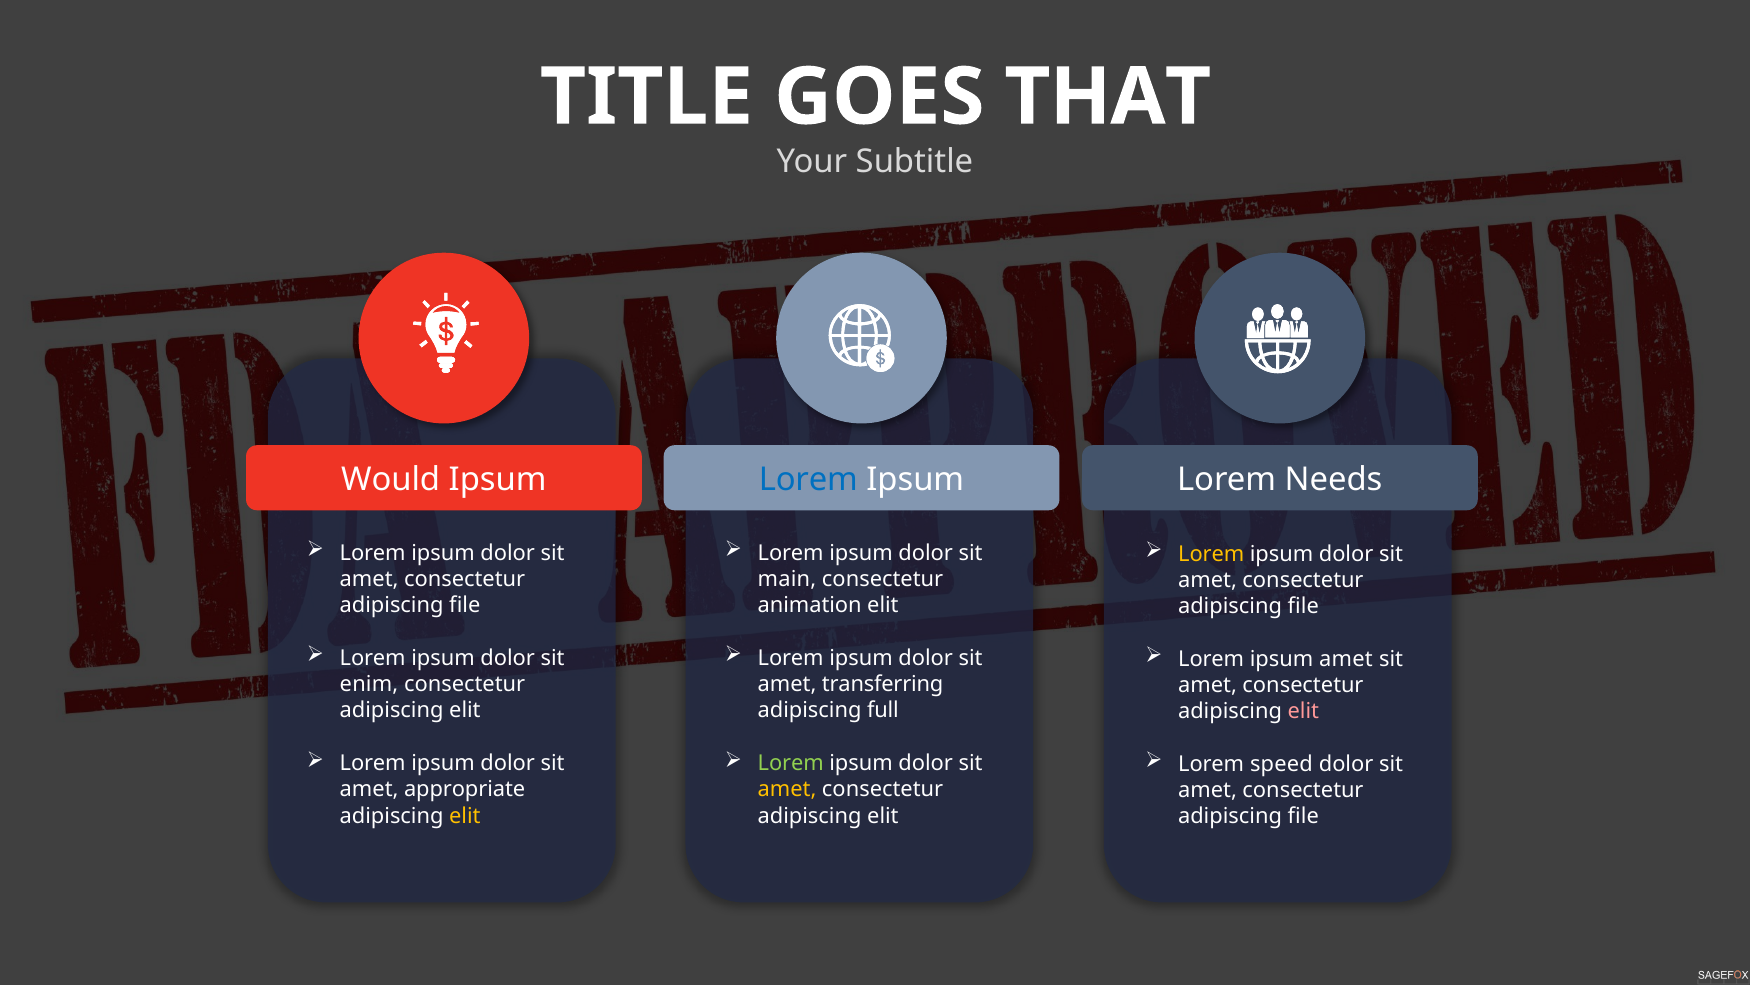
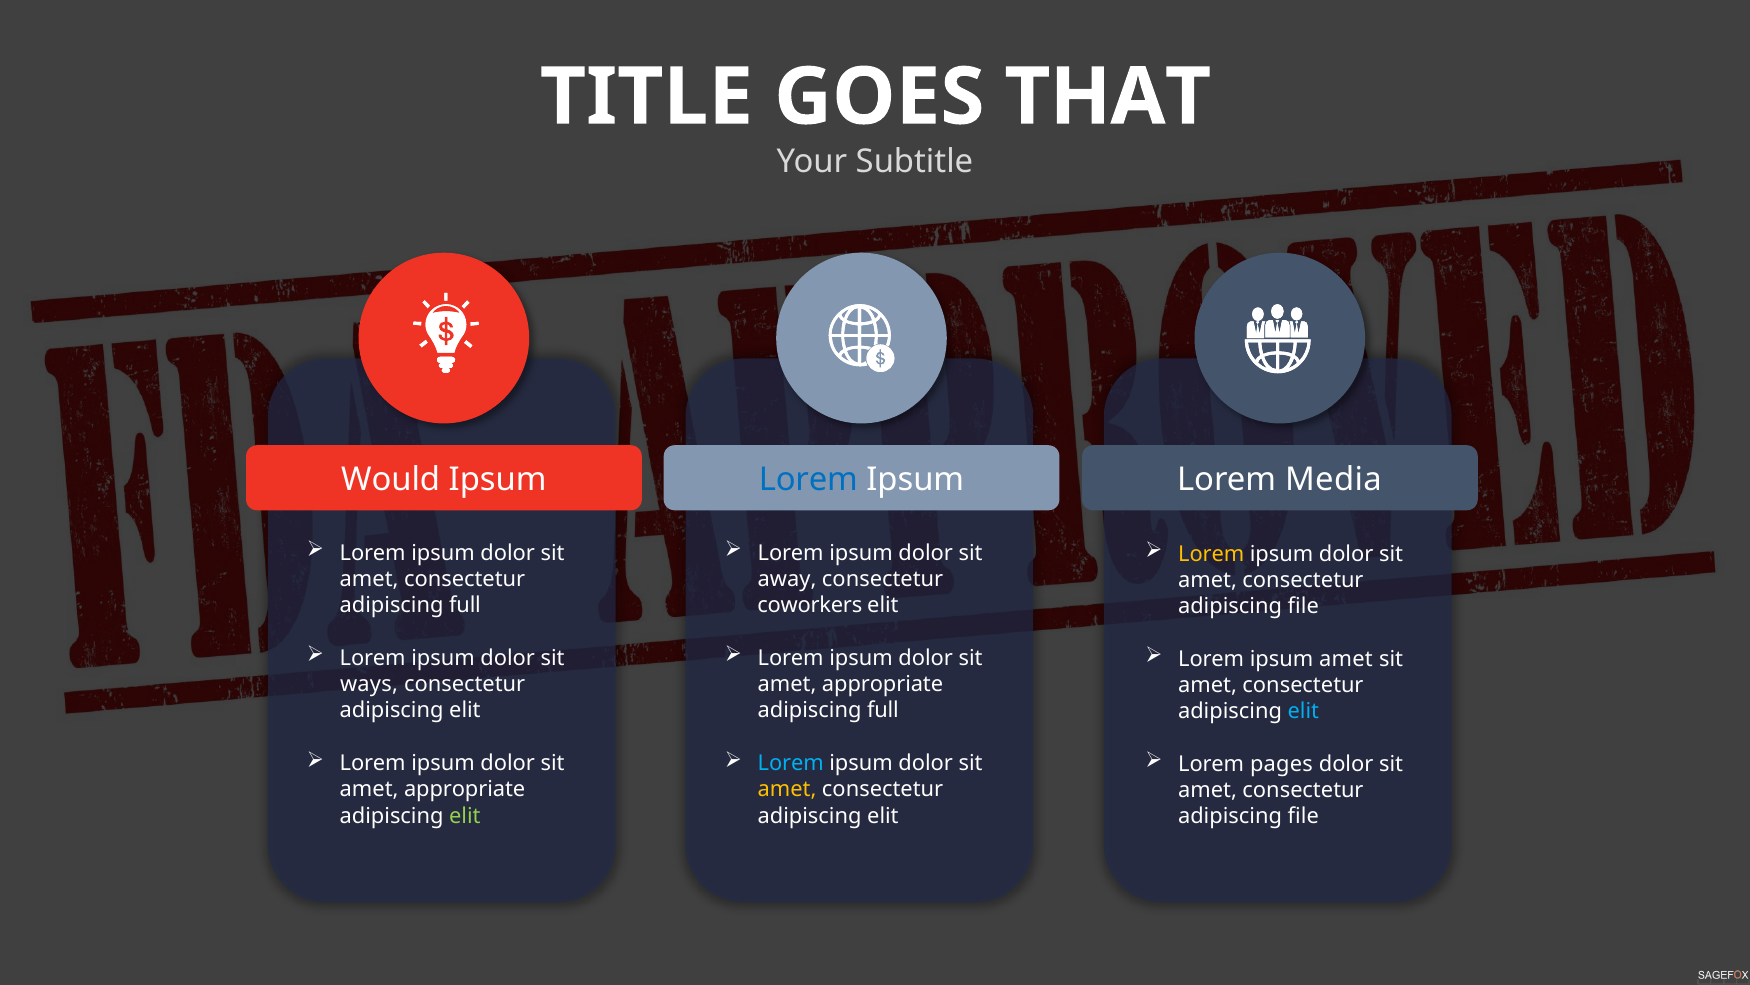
Needs: Needs -> Media
main: main -> away
file at (465, 605): file -> full
animation: animation -> coworkers
enim: enim -> ways
transferring at (883, 684): transferring -> appropriate
elit at (1303, 711) colour: pink -> light blue
Lorem at (791, 763) colour: light green -> light blue
speed: speed -> pages
elit at (465, 815) colour: yellow -> light green
